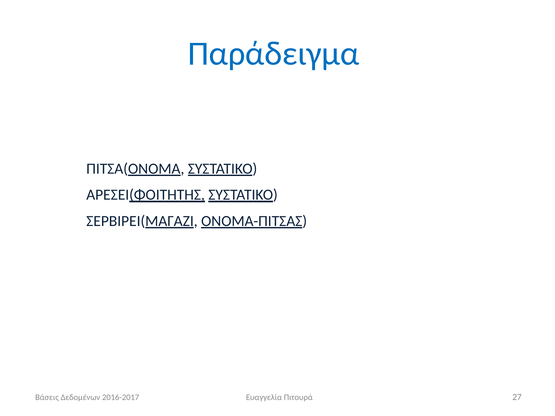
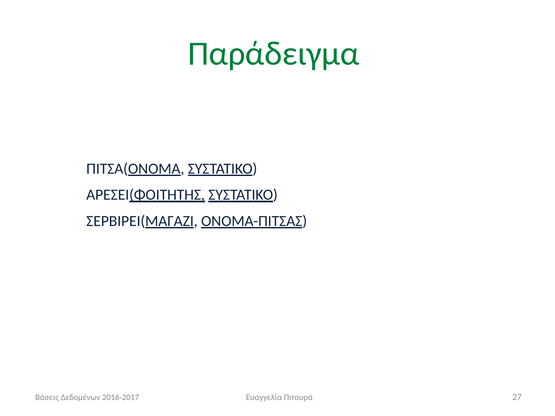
Παράδειγμα colour: blue -> green
